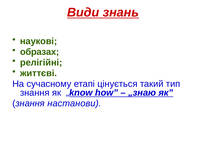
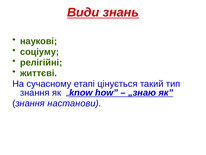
образах: образах -> соціуму
